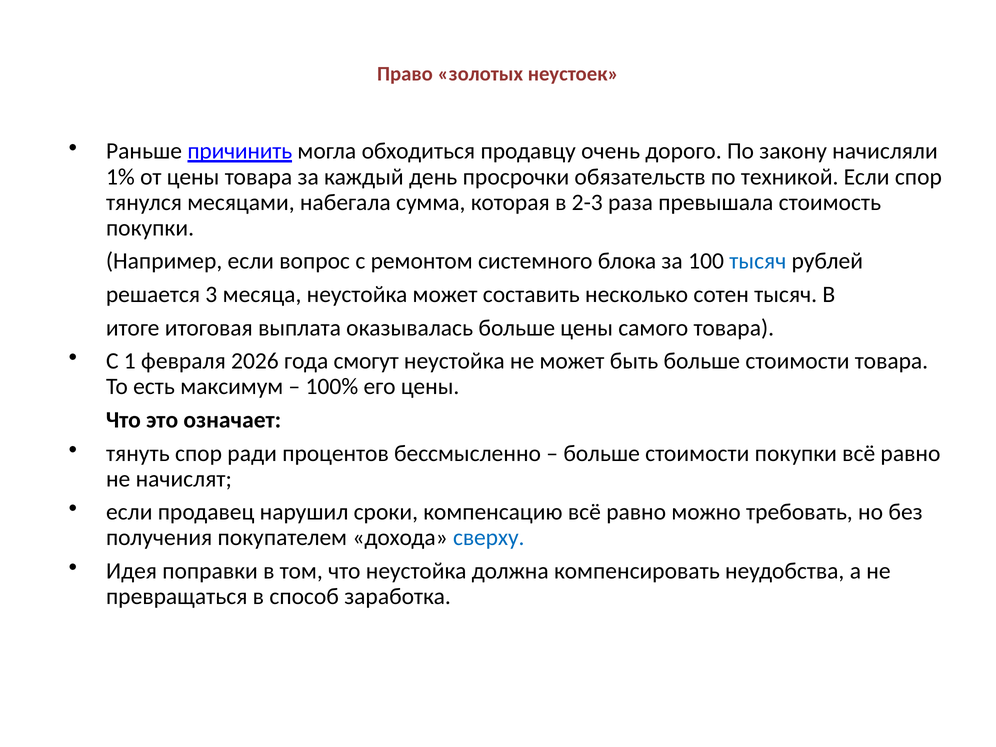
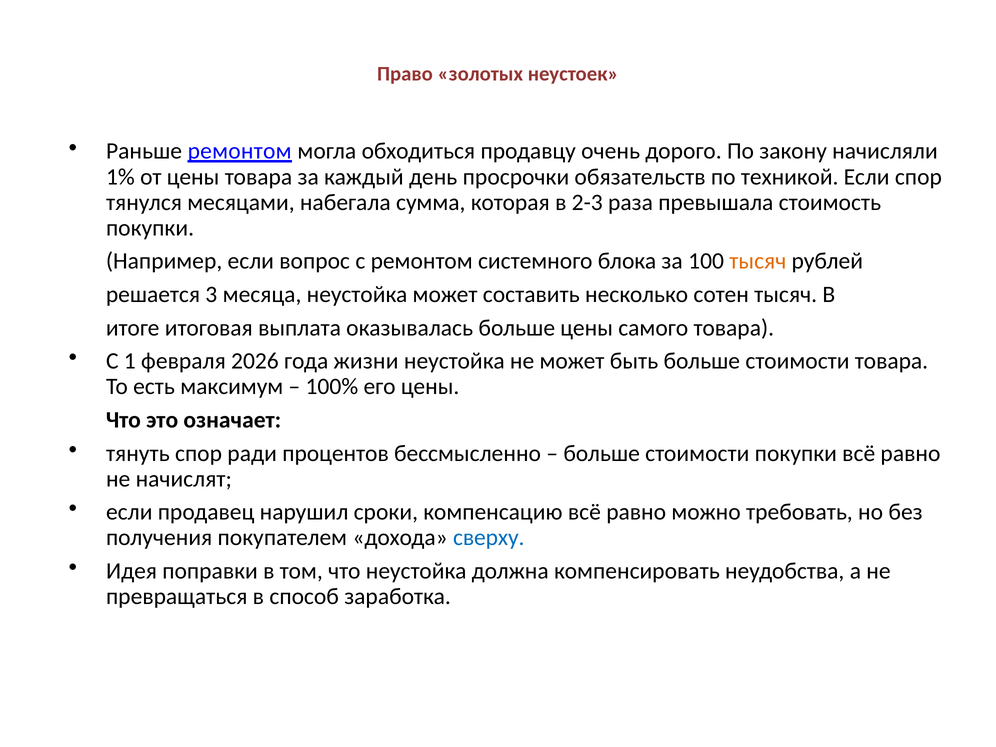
Раньше причинить: причинить -> ремонтом
тысяч at (758, 261) colour: blue -> orange
смогут: смогут -> жизни
